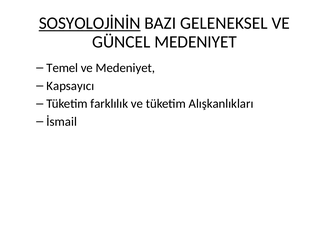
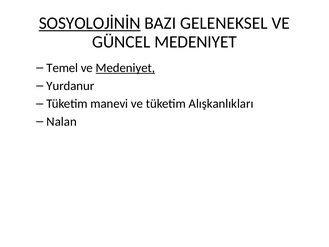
Medeniyet at (125, 68) underline: none -> present
Kapsayıcı: Kapsayıcı -> Yurdanur
farklılık: farklılık -> manevi
İsmail: İsmail -> Nalan
